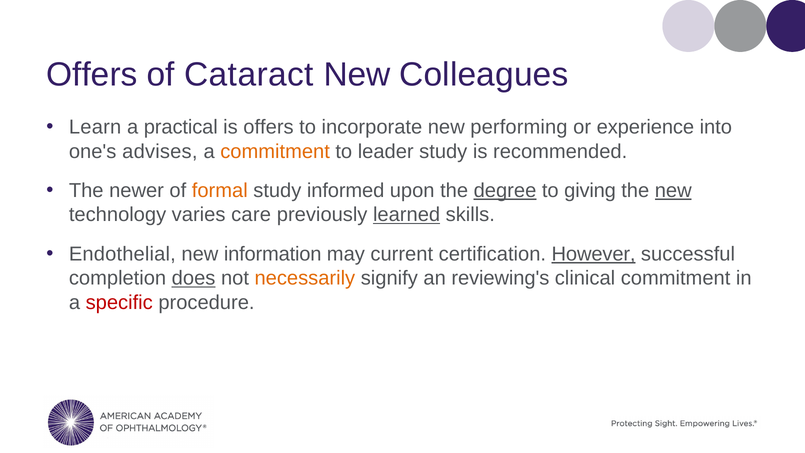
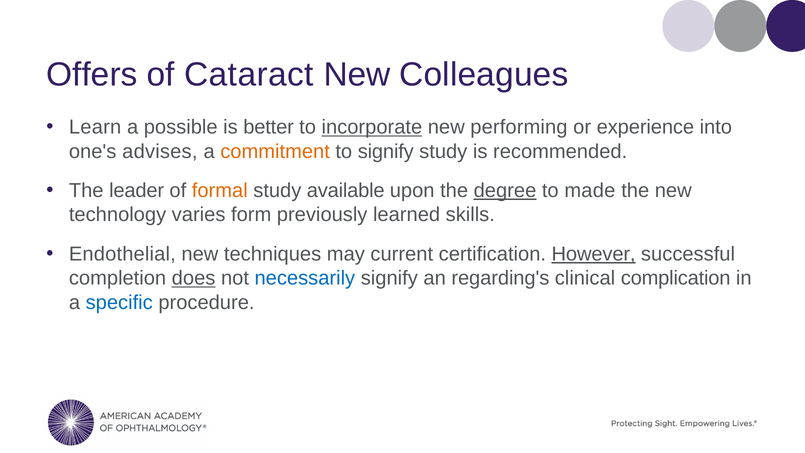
practical: practical -> possible
is offers: offers -> better
incorporate underline: none -> present
to leader: leader -> signify
newer: newer -> leader
informed: informed -> available
giving: giving -> made
new at (673, 191) underline: present -> none
care: care -> form
learned underline: present -> none
information: information -> techniques
necessarily colour: orange -> blue
reviewing's: reviewing's -> regarding's
clinical commitment: commitment -> complication
specific colour: red -> blue
